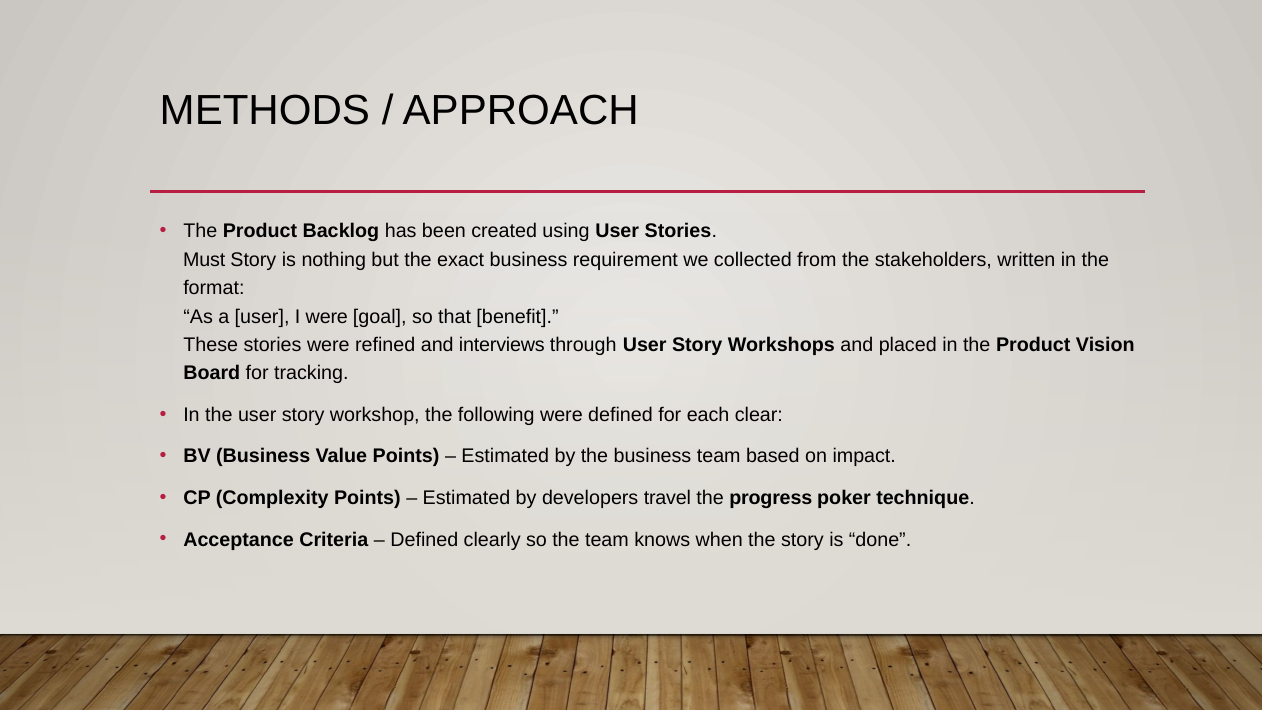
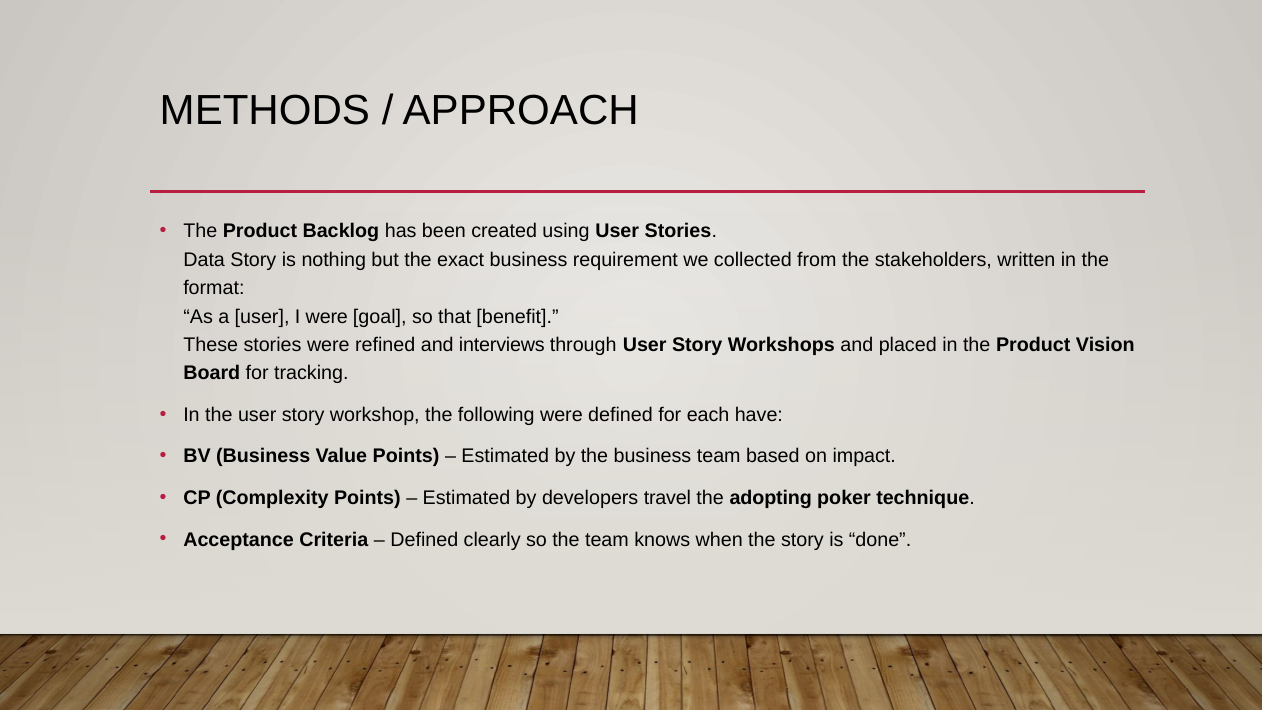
Must: Must -> Data
clear: clear -> have
progress: progress -> adopting
